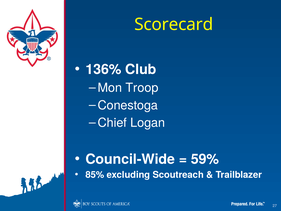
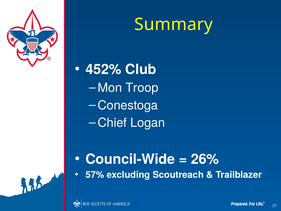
Scorecard: Scorecard -> Summary
136%: 136% -> 452%
59%: 59% -> 26%
85%: 85% -> 57%
